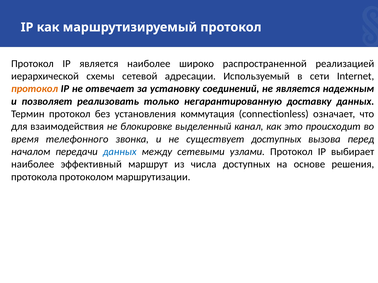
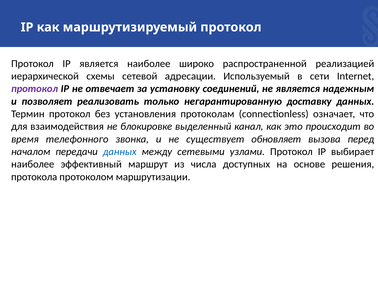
протокол at (35, 89) colour: orange -> purple
коммутация: коммутация -> протоколам
существует доступных: доступных -> обновляет
